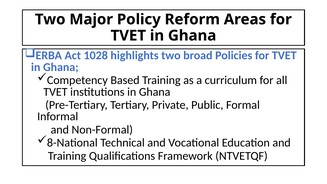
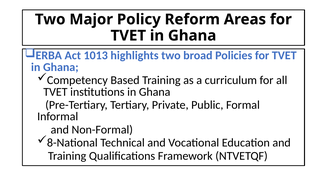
1028: 1028 -> 1013
